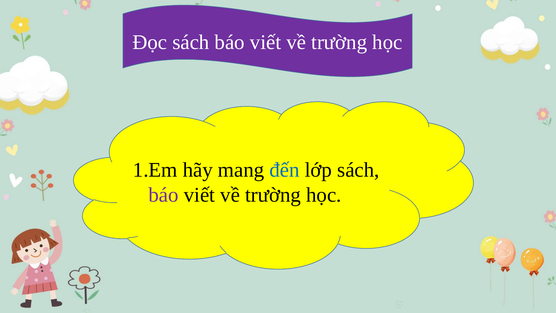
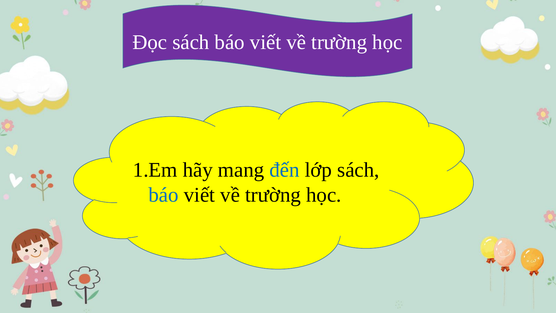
báo at (164, 195) colour: purple -> blue
